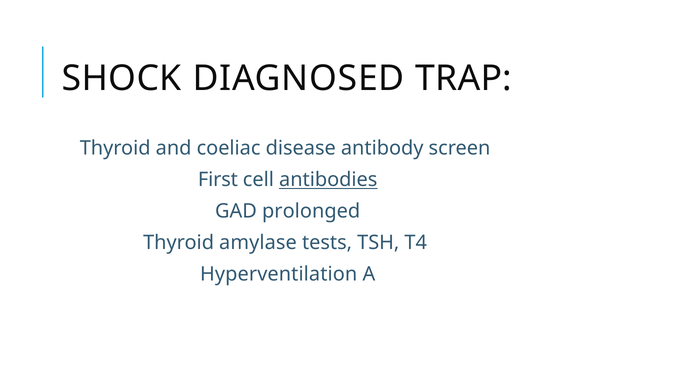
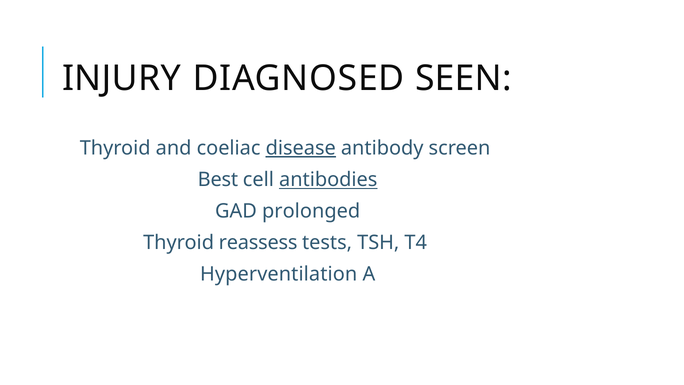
SHOCK: SHOCK -> INJURY
TRAP: TRAP -> SEEN
disease underline: none -> present
First: First -> Best
amylase: amylase -> reassess
